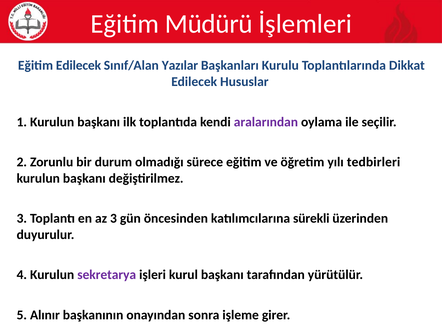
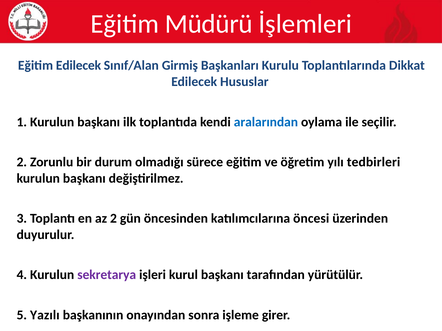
Yazılar: Yazılar -> Girmiş
aralarından colour: purple -> blue
az 3: 3 -> 2
sürekli: sürekli -> öncesi
Alınır: Alınır -> Yazılı
